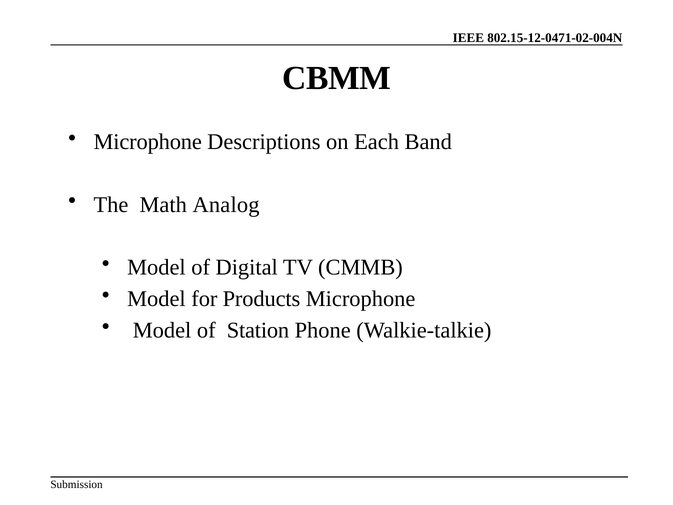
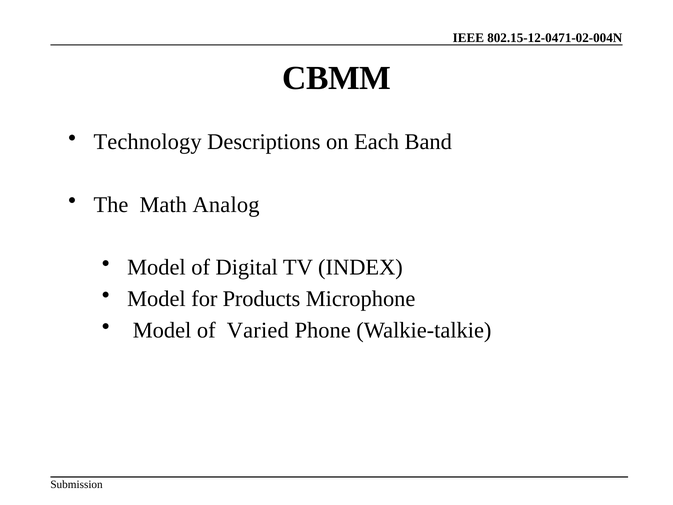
Microphone at (148, 142): Microphone -> Technology
CMMB: CMMB -> INDEX
Station: Station -> Varied
